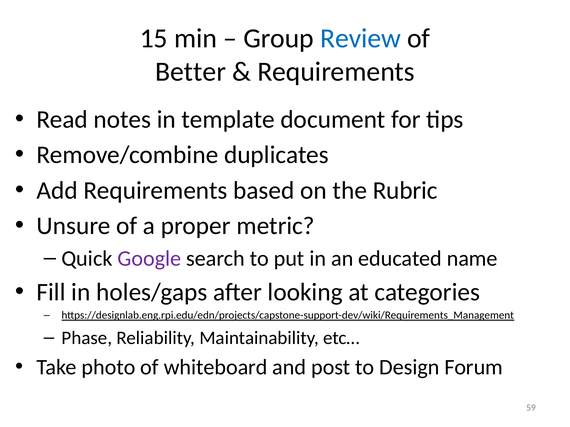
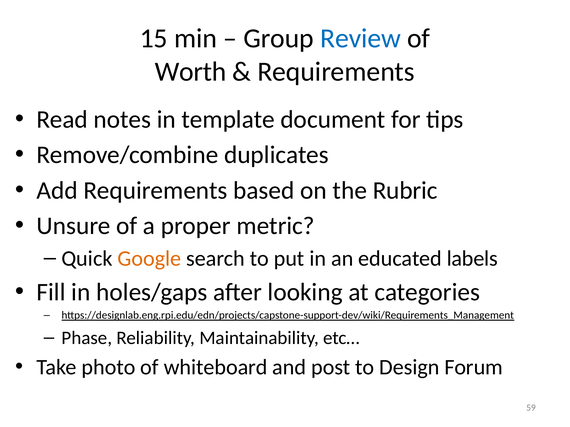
Better: Better -> Worth
Google colour: purple -> orange
name: name -> labels
